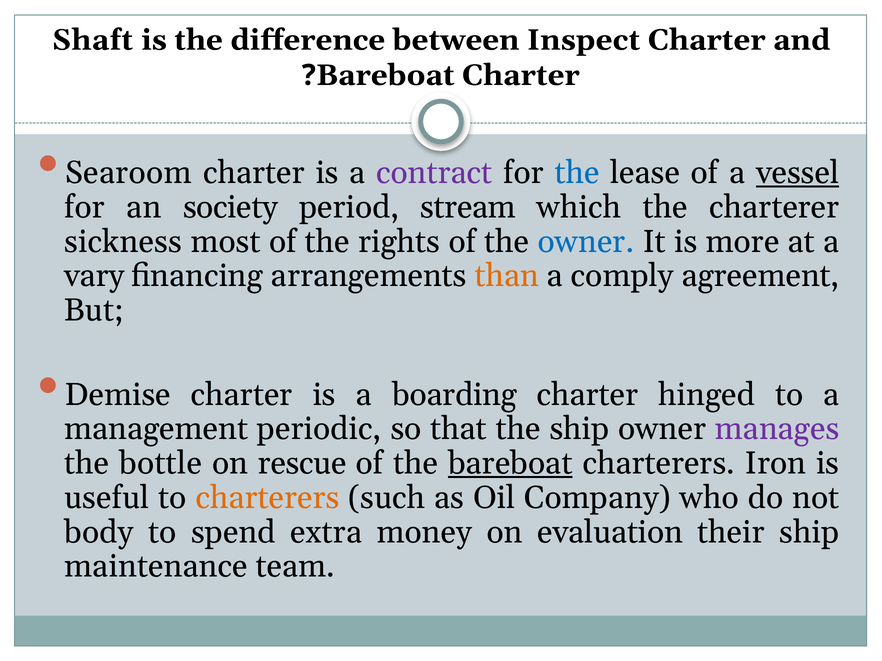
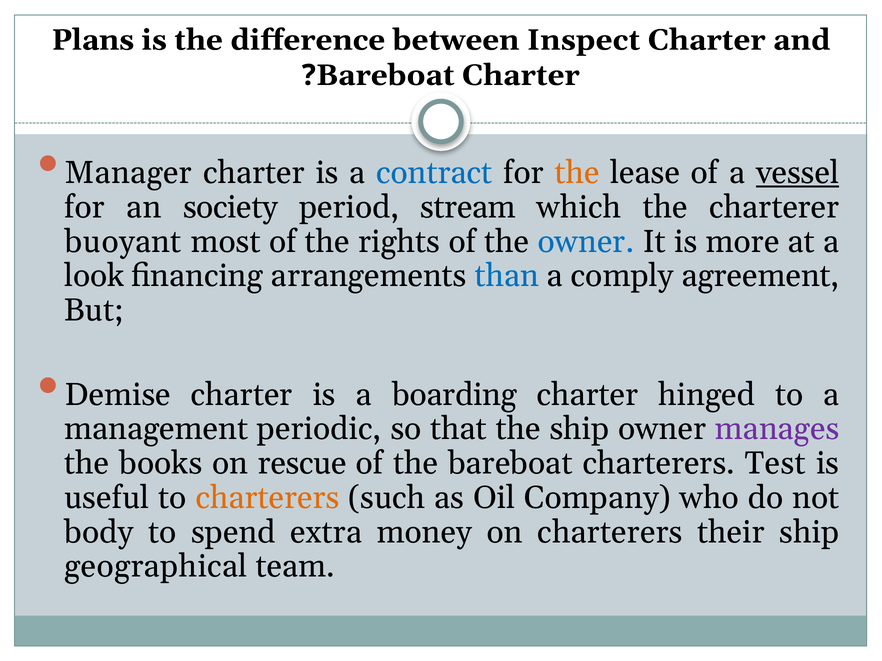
Shaft: Shaft -> Plans
Searoom: Searoom -> Manager
contract colour: purple -> blue
the at (577, 173) colour: blue -> orange
sickness: sickness -> buoyant
vary: vary -> look
than colour: orange -> blue
bottle: bottle -> books
bareboat at (510, 464) underline: present -> none
Iron: Iron -> Test
on evaluation: evaluation -> charterers
maintenance: maintenance -> geographical
